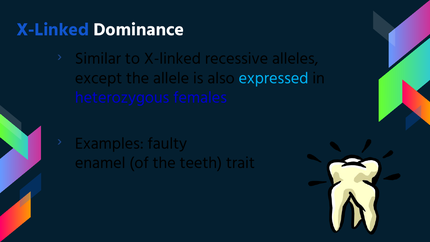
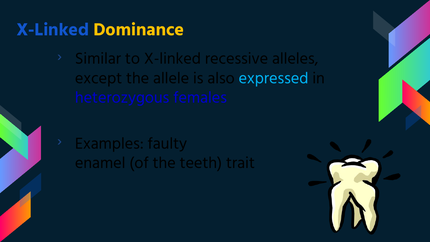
Dominance colour: white -> yellow
